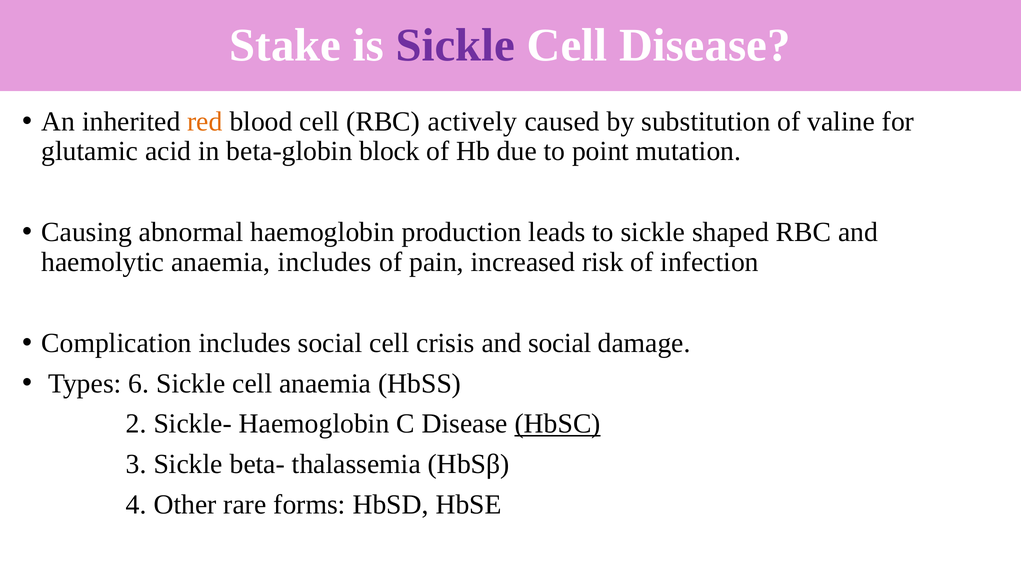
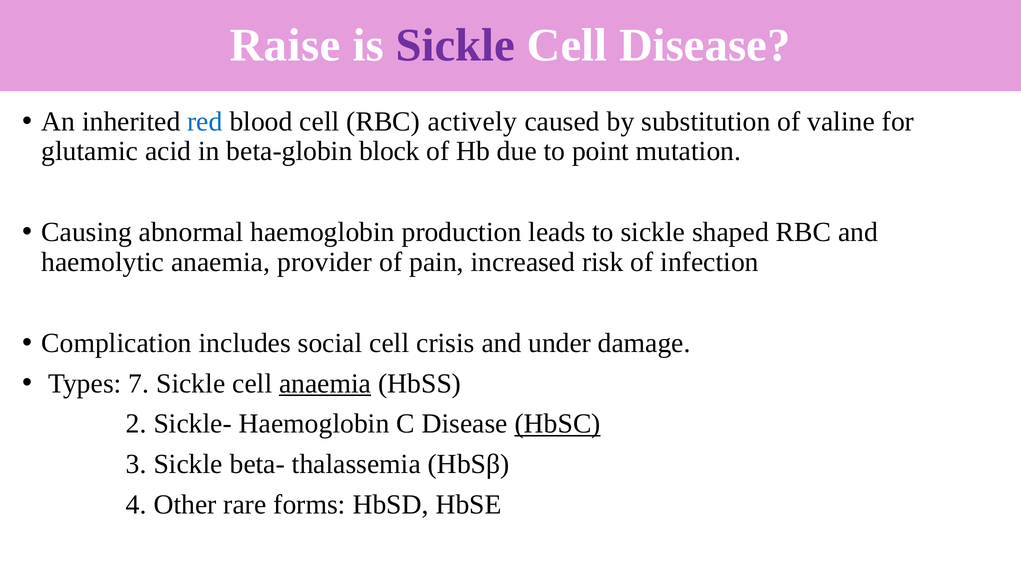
Stake: Stake -> Raise
red colour: orange -> blue
anaemia includes: includes -> provider
and social: social -> under
6: 6 -> 7
anaemia at (325, 384) underline: none -> present
